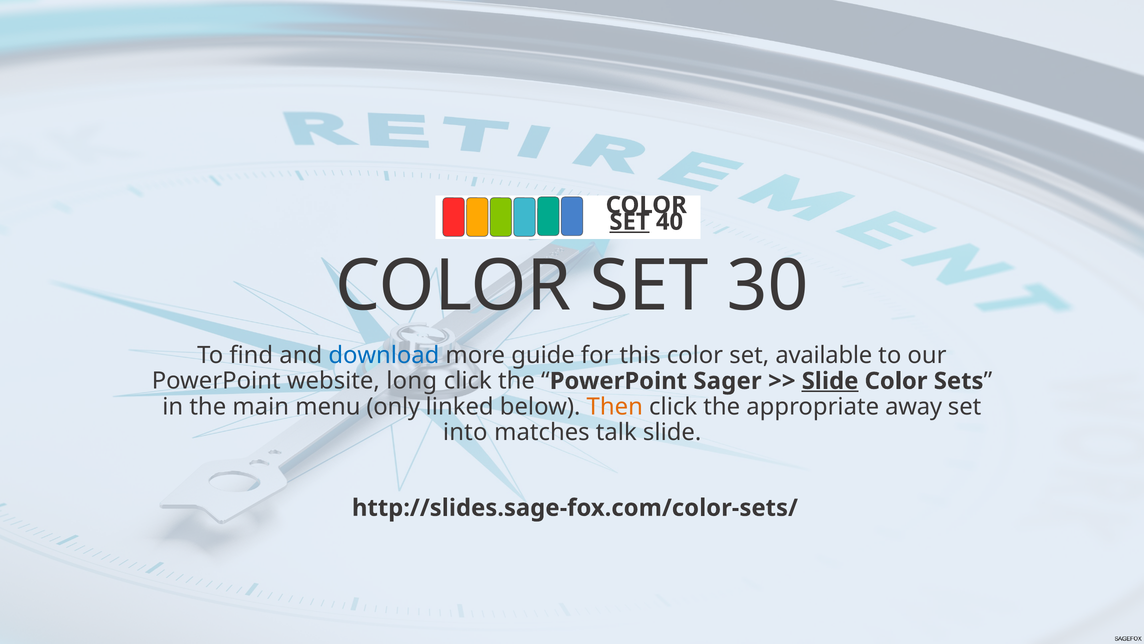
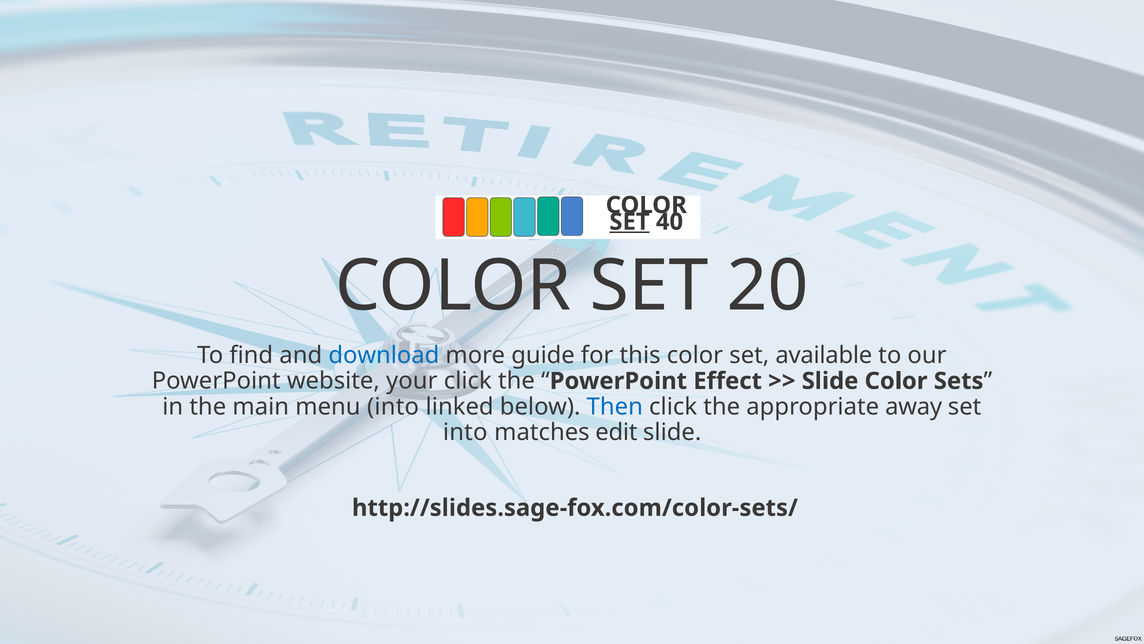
30: 30 -> 20
long: long -> your
Sager: Sager -> Effect
Slide at (830, 381) underline: present -> none
menu only: only -> into
Then colour: orange -> blue
talk: talk -> edit
